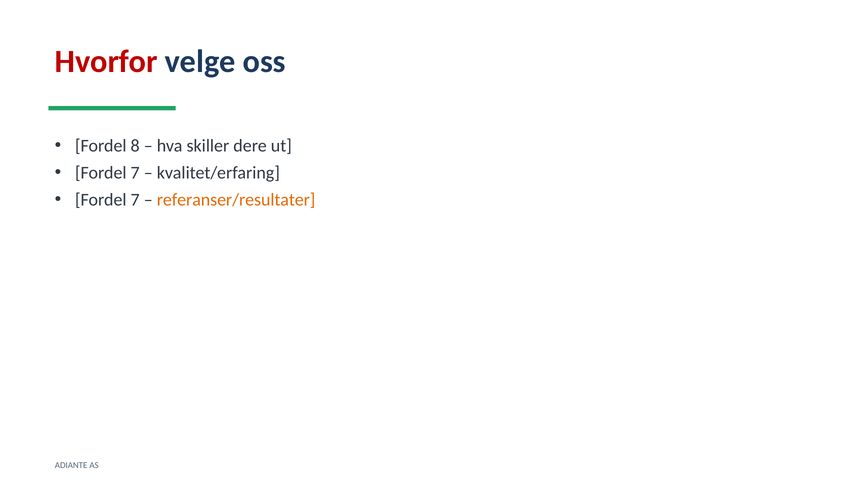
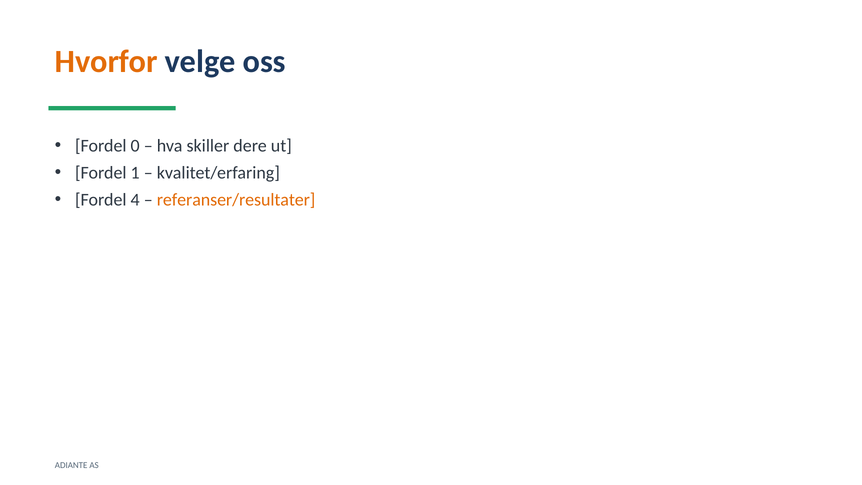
Hvorfor colour: red -> orange
8: 8 -> 0
7 at (135, 173): 7 -> 1
7 at (135, 200): 7 -> 4
